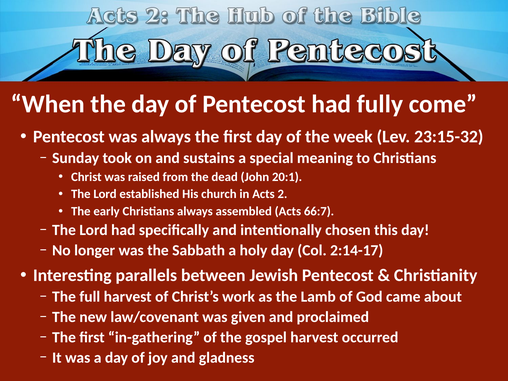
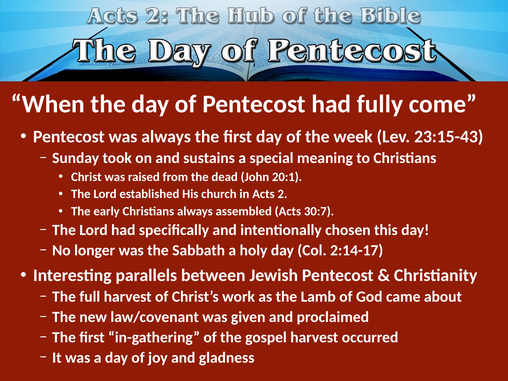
23:15-32: 23:15-32 -> 23:15-43
66:7: 66:7 -> 30:7
